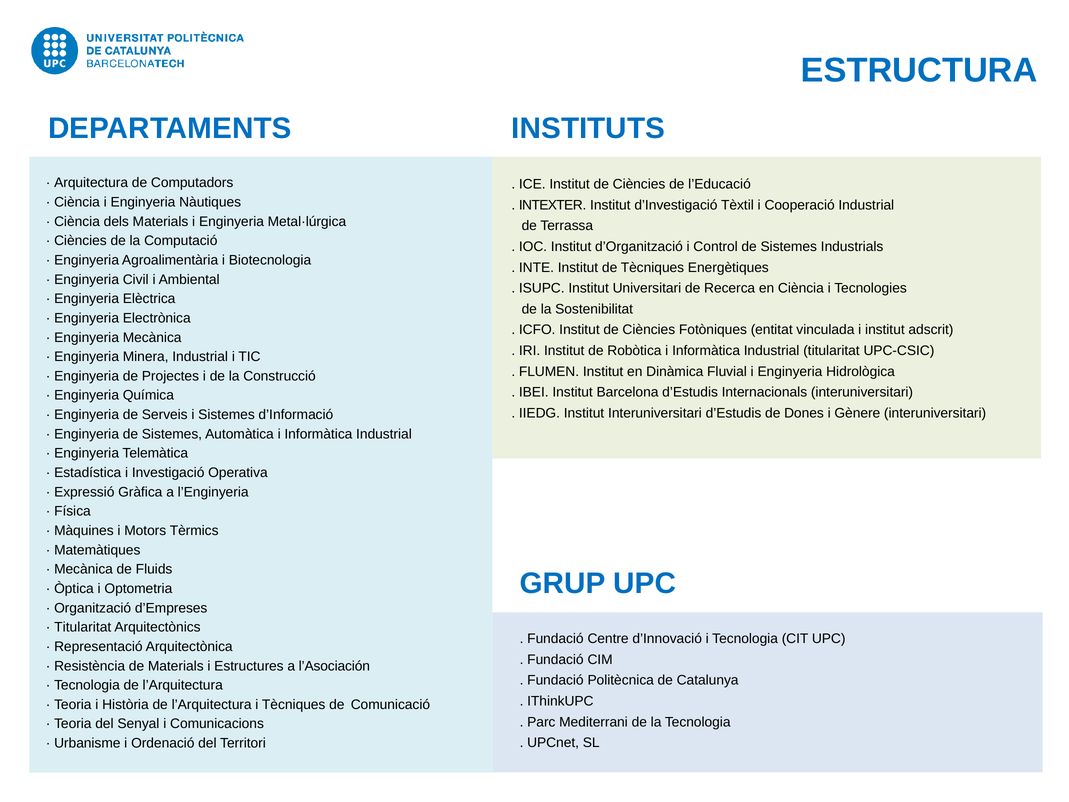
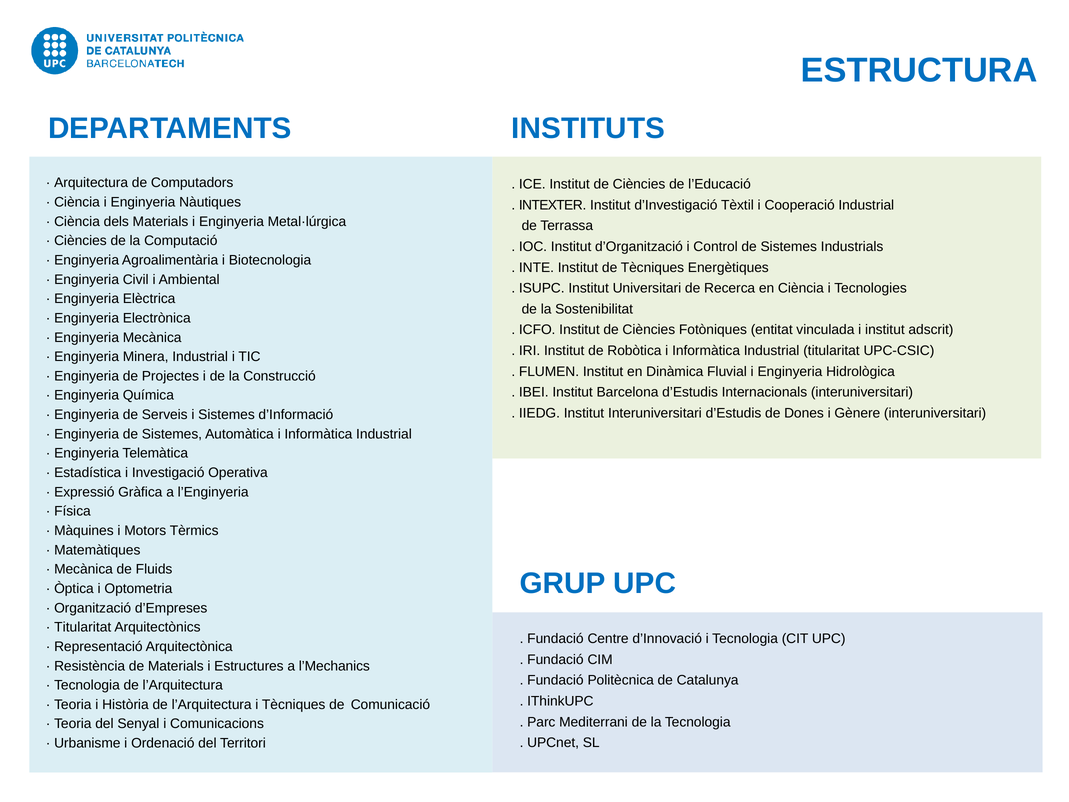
l’Asociación: l’Asociación -> l’Mechanics
